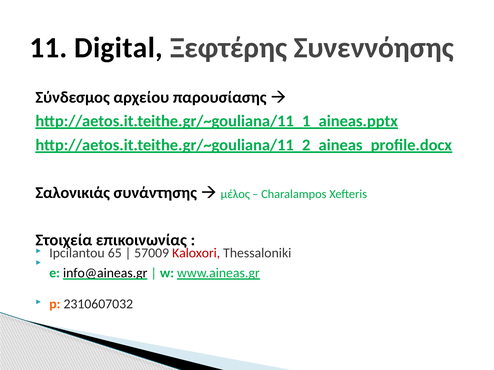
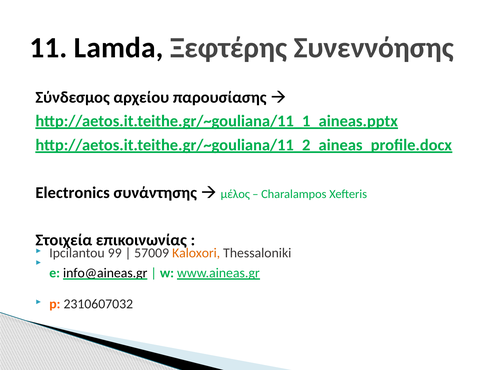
Digital: Digital -> Lamda
Σαλονικιάς: Σαλονικιάς -> Electronics
65: 65 -> 99
Kaloxori colour: red -> orange
